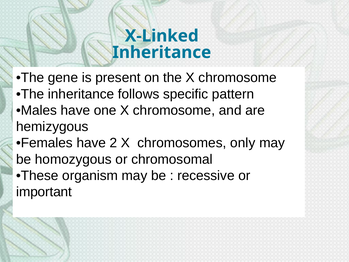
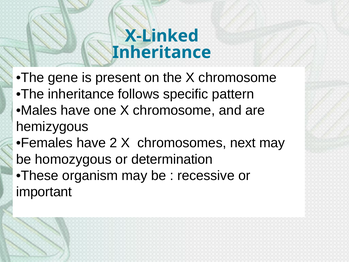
only: only -> next
chromosomal: chromosomal -> determination
